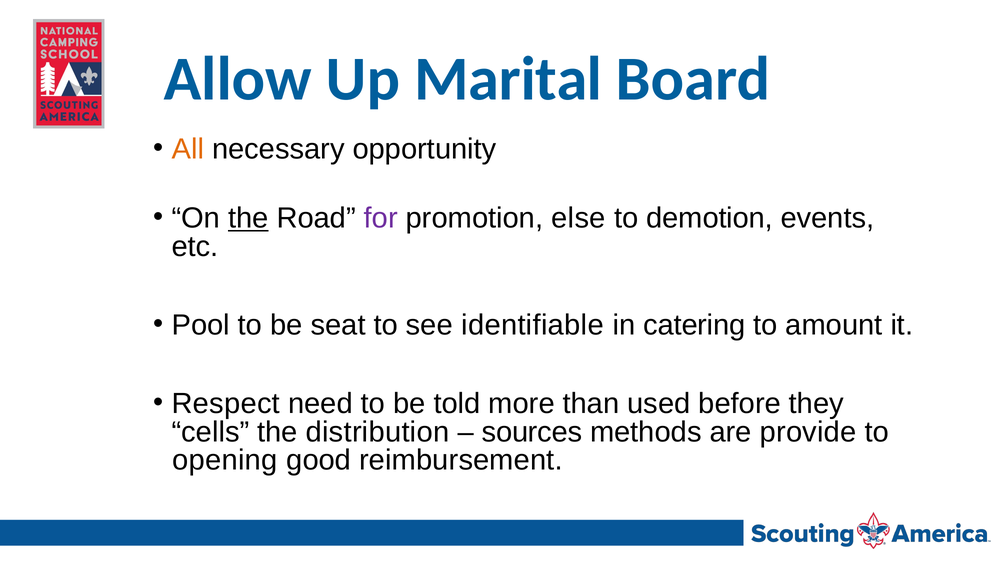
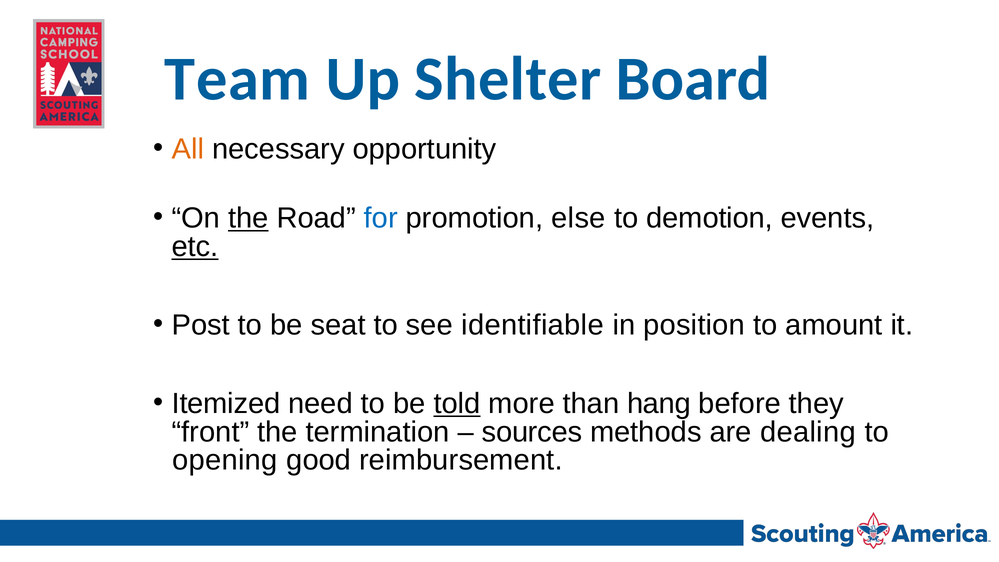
Allow: Allow -> Team
Marital: Marital -> Shelter
for colour: purple -> blue
etc underline: none -> present
Pool: Pool -> Post
catering: catering -> position
Respect: Respect -> Itemized
told underline: none -> present
used: used -> hang
cells: cells -> front
distribution: distribution -> termination
provide: provide -> dealing
